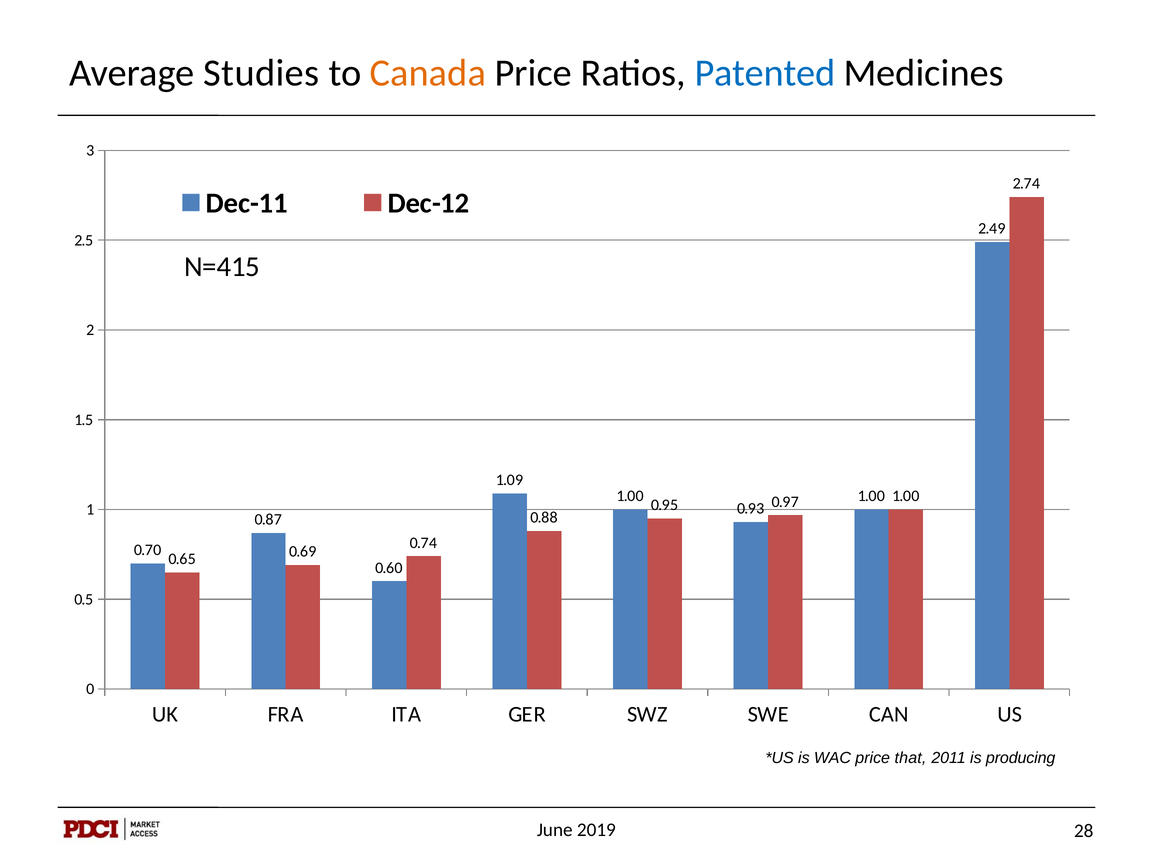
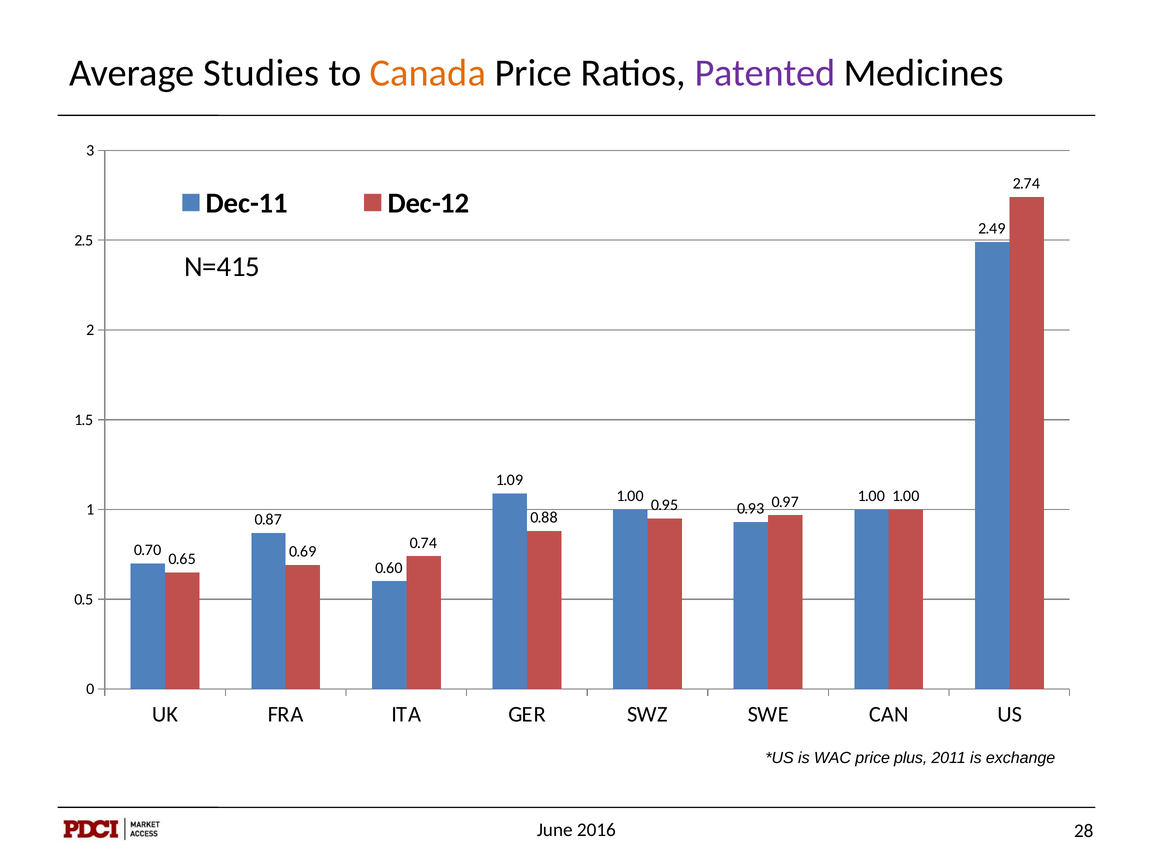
Patented colour: blue -> purple
that: that -> plus
producing: producing -> exchange
2019: 2019 -> 2016
